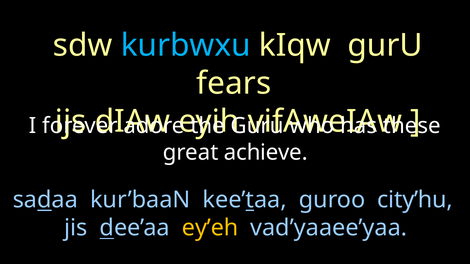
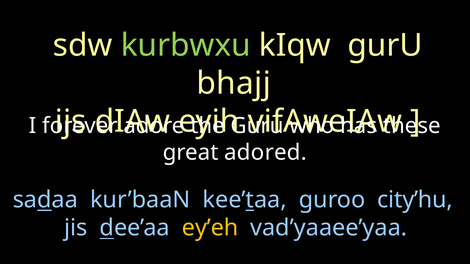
kurbwxu colour: light blue -> light green
fears: fears -> bhajj
achieve: achieve -> adored
